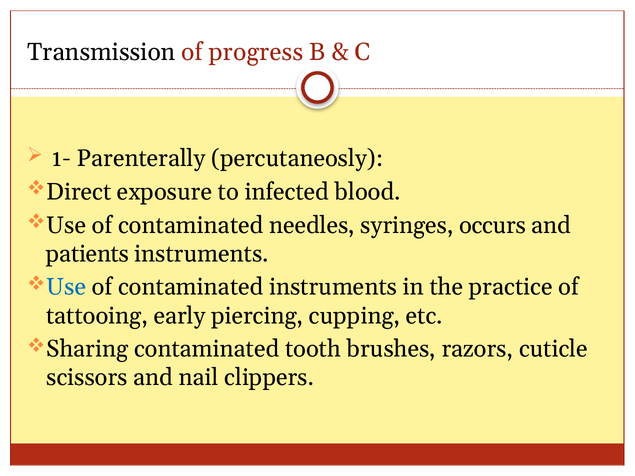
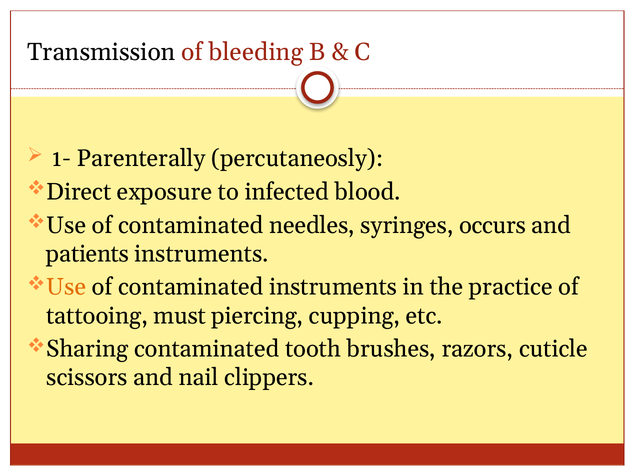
progress: progress -> bleeding
Use at (66, 287) colour: blue -> orange
early: early -> must
